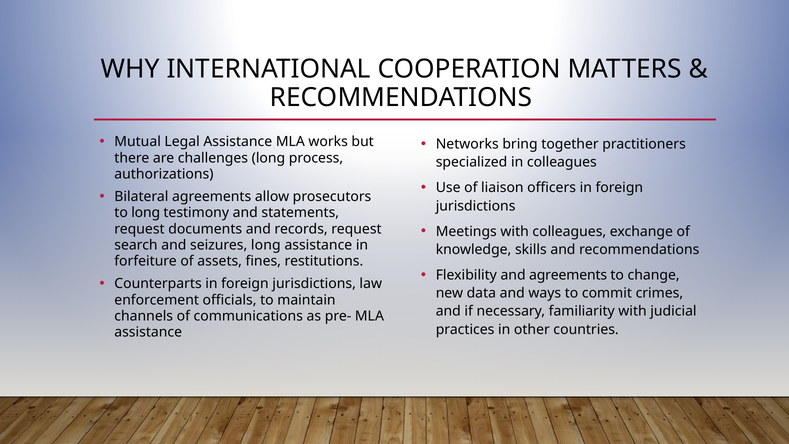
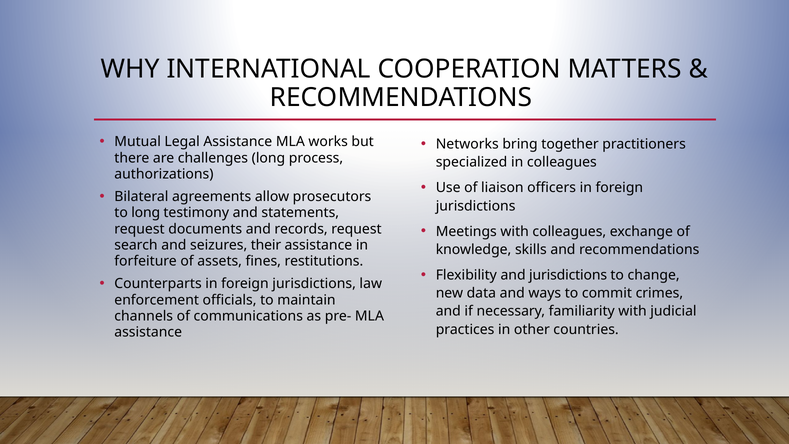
seizures long: long -> their
and agreements: agreements -> jurisdictions
